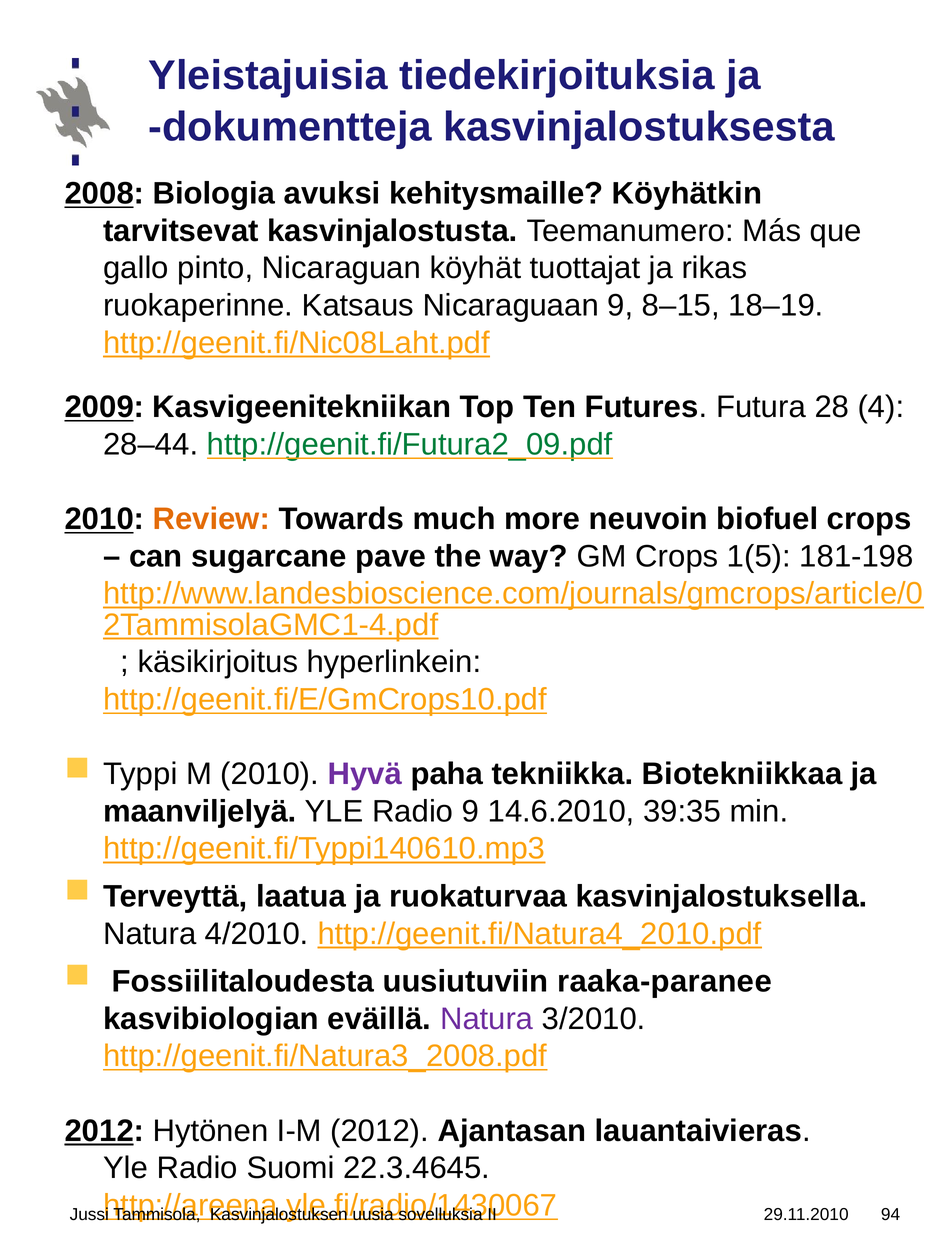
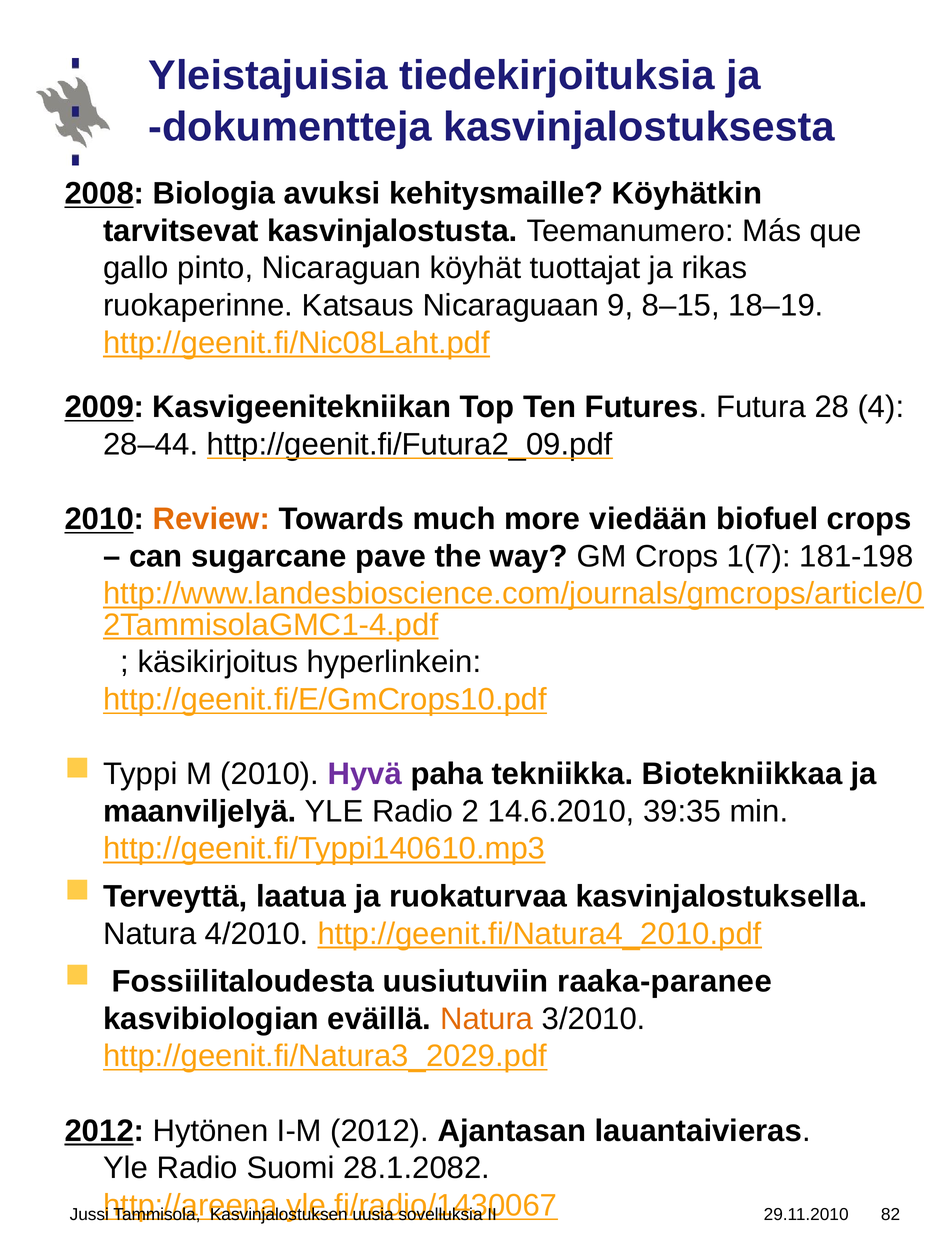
http://geenit.fi/Futura2_09.pdf colour: green -> black
neuvoin: neuvoin -> viedään
1(5: 1(5 -> 1(7
Radio 9: 9 -> 2
Natura at (487, 1019) colour: purple -> orange
http://geenit.fi/Natura3_2008.pdf: http://geenit.fi/Natura3_2008.pdf -> http://geenit.fi/Natura3_2029.pdf
22.3.4645: 22.3.4645 -> 28.1.2082
94: 94 -> 82
